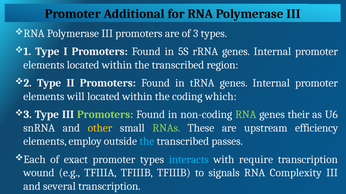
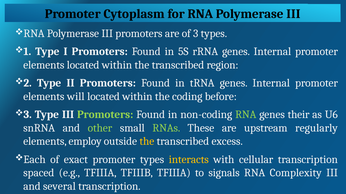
Additional: Additional -> Cytoplasm
which: which -> before
other colour: yellow -> light green
efficiency: efficiency -> regularly
the at (147, 142) colour: light blue -> yellow
passes: passes -> excess
interacts colour: light blue -> yellow
require: require -> cellular
wound: wound -> spaced
TFIIIB TFIIIB: TFIIIB -> TFIIIA
